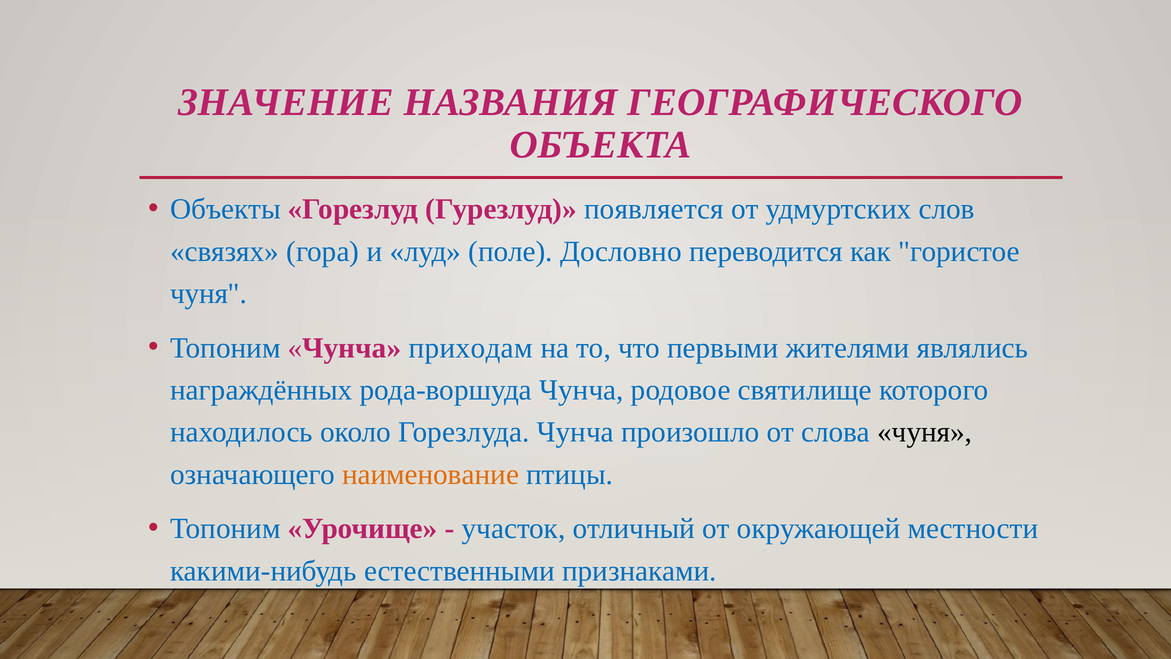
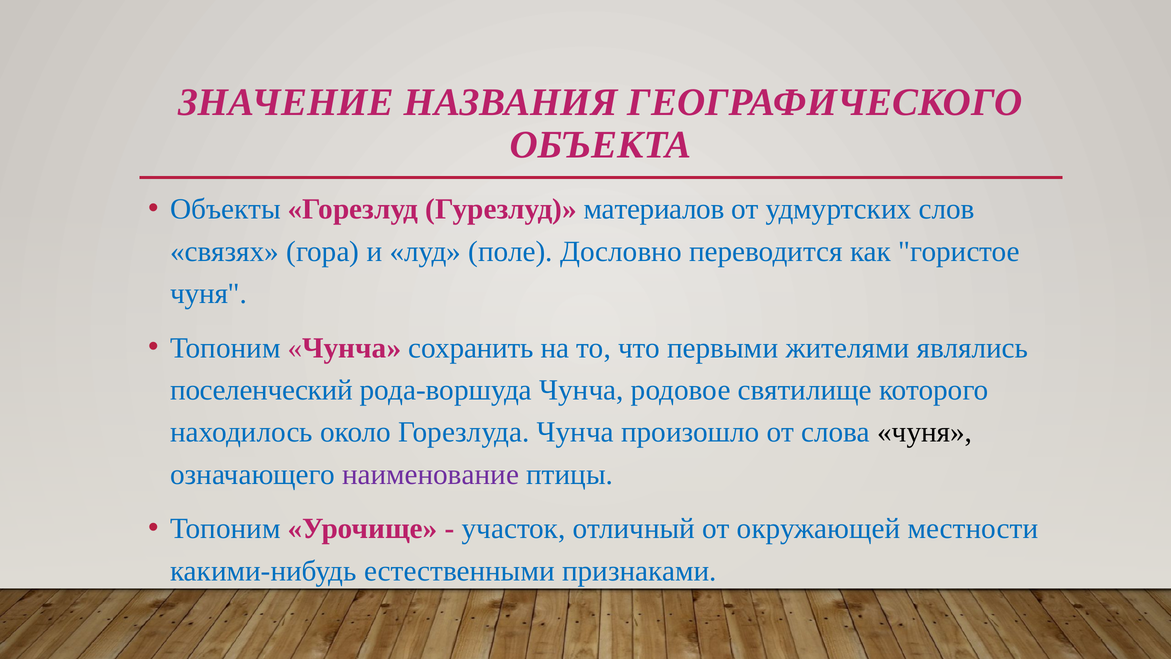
появляется: появляется -> материалов
приходам: приходам -> сохранить
награждённых: награждённых -> поселенческий
наименование colour: orange -> purple
